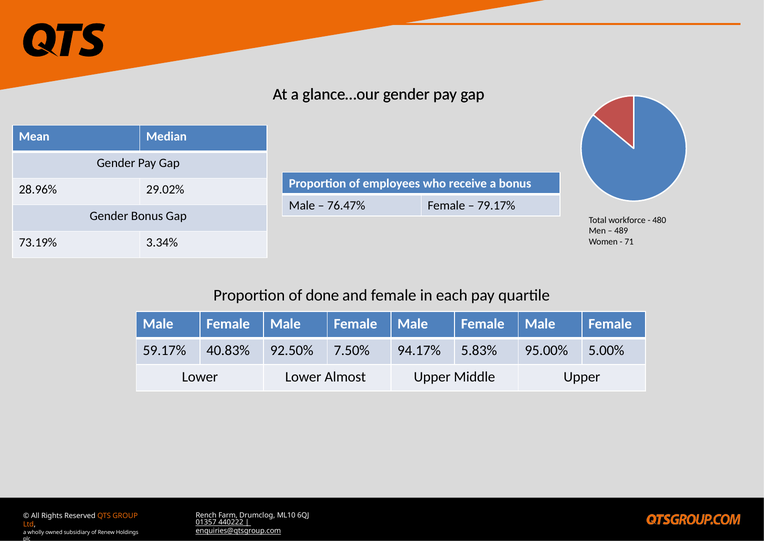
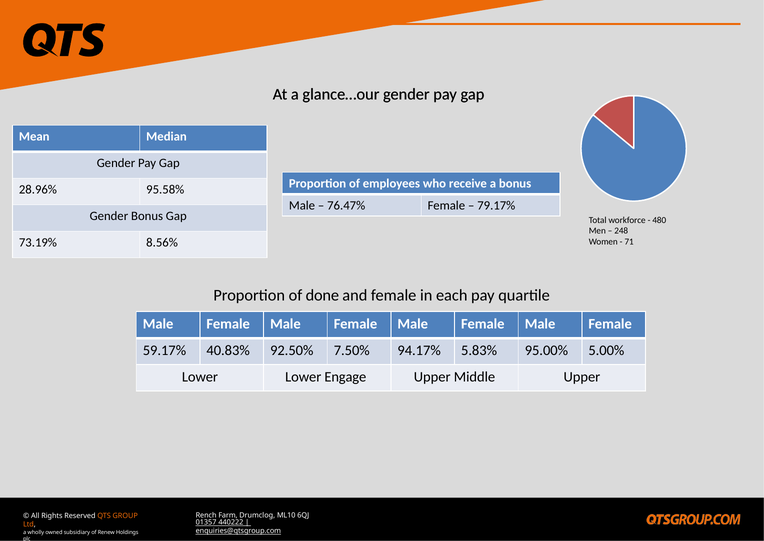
29.02%: 29.02% -> 95.58%
489: 489 -> 248
3.34%: 3.34% -> 8.56%
Almost: Almost -> Engage
